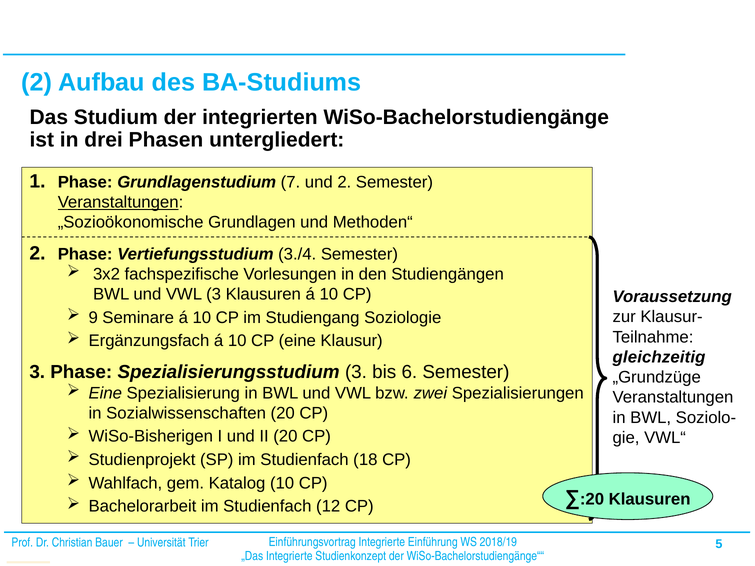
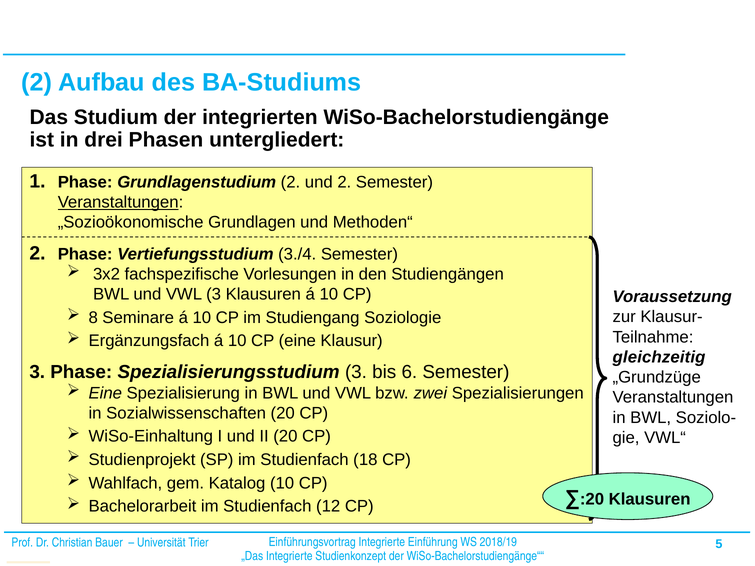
Grundlagenstudium 7: 7 -> 2
9: 9 -> 8
WiSo-Bisherigen: WiSo-Bisherigen -> WiSo-Einhaltung
